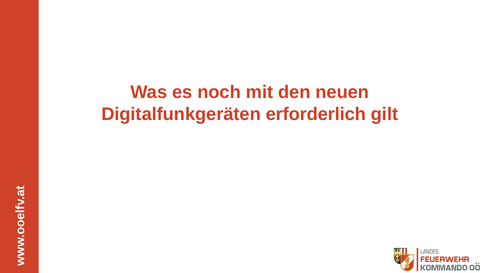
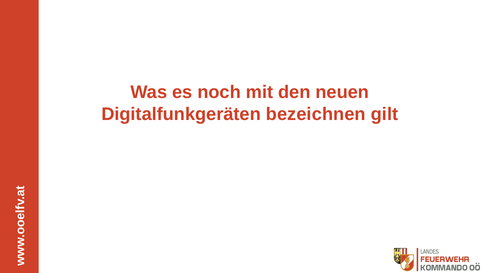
erforderlich: erforderlich -> bezeichnen
